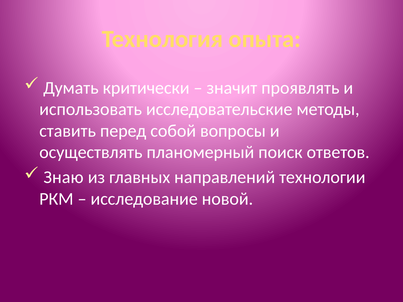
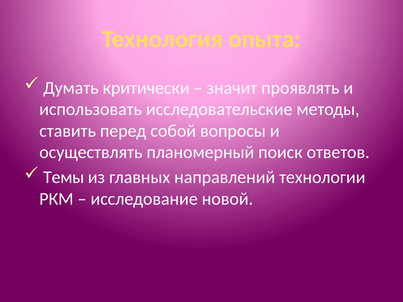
Знаю: Знаю -> Темы
